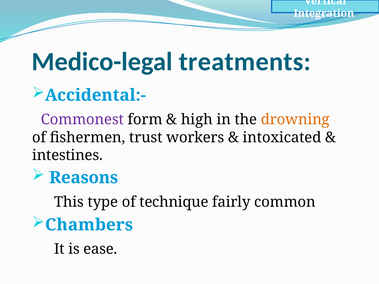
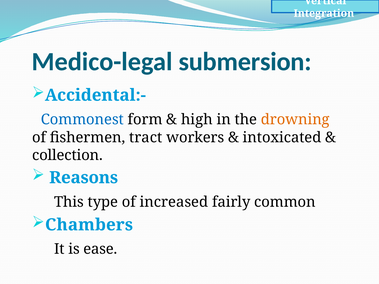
treatments: treatments -> submersion
Commonest colour: purple -> blue
trust: trust -> tract
intestines: intestines -> collection
technique: technique -> increased
